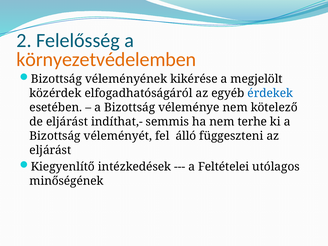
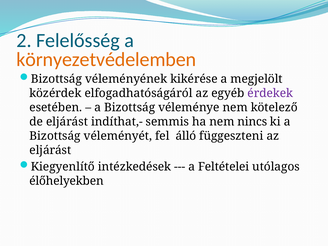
érdekek colour: blue -> purple
terhe: terhe -> nincs
minőségének: minőségének -> élőhelyekben
